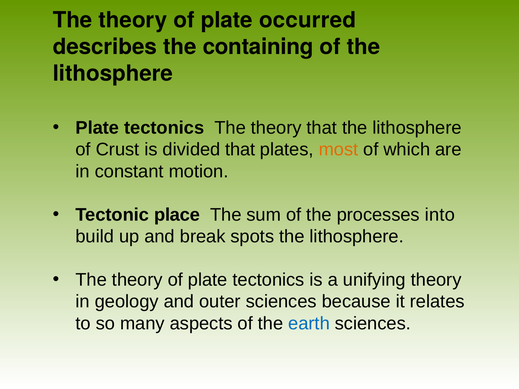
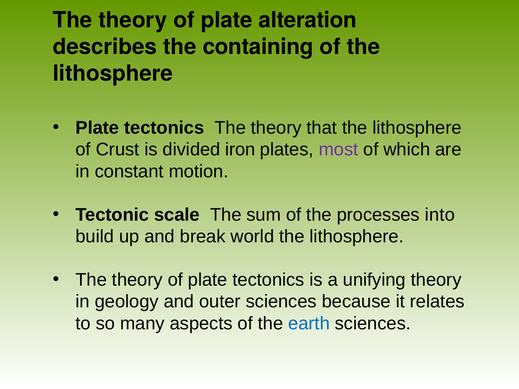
occurred: occurred -> alteration
divided that: that -> iron
most colour: orange -> purple
place: place -> scale
spots: spots -> world
